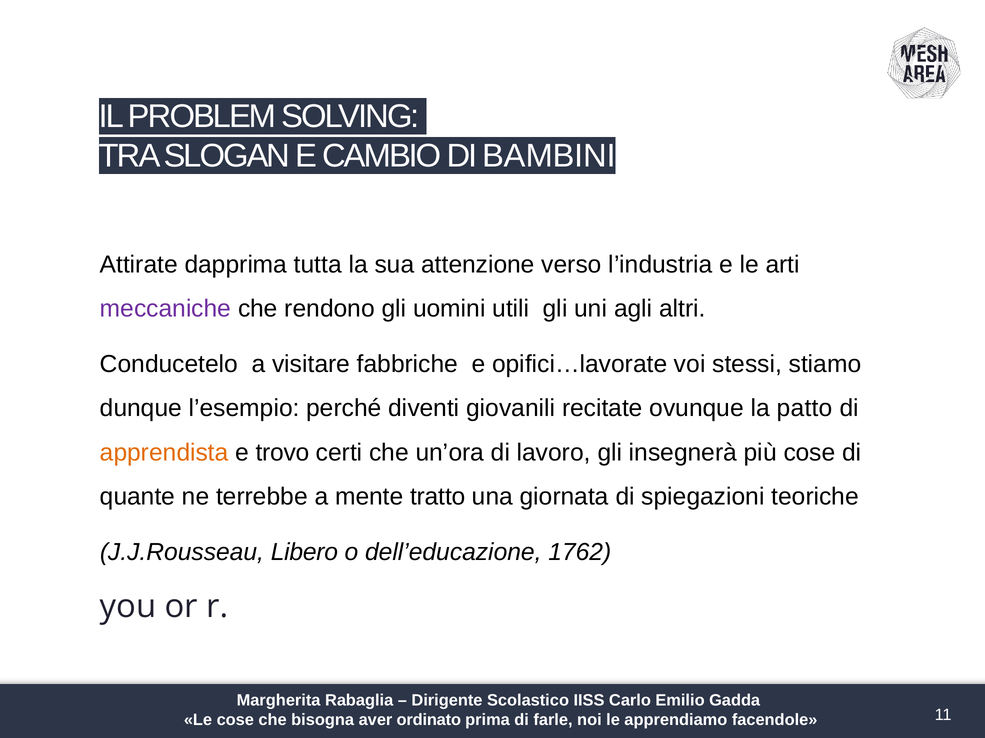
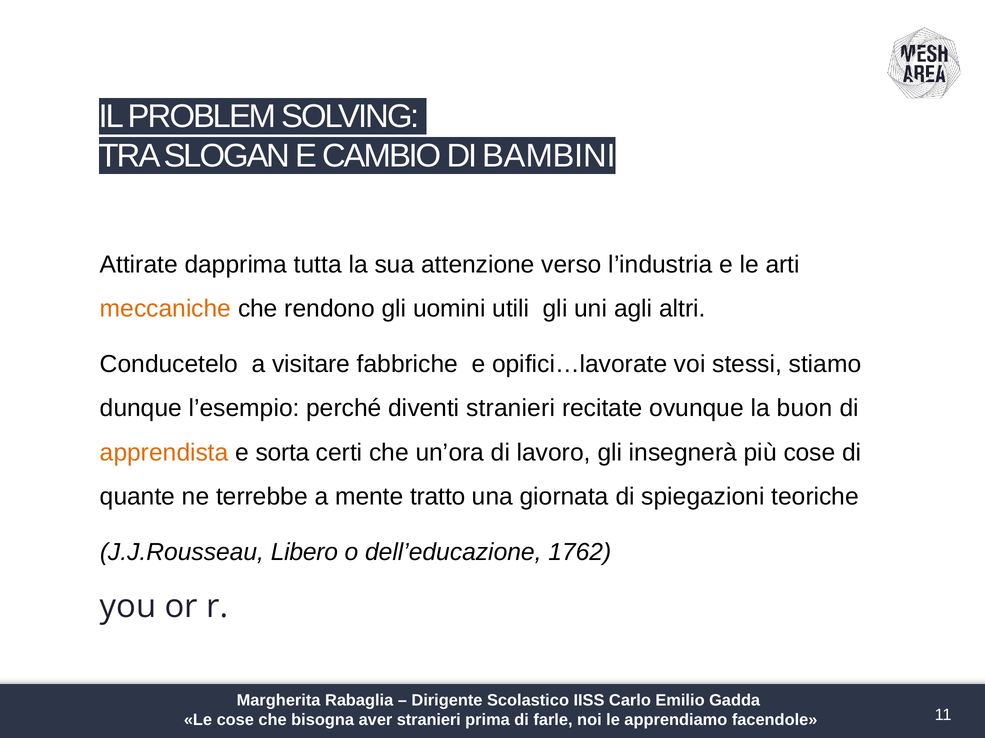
meccaniche colour: purple -> orange
diventi giovanili: giovanili -> stranieri
patto: patto -> buon
trovo: trovo -> sorta
aver ordinato: ordinato -> stranieri
